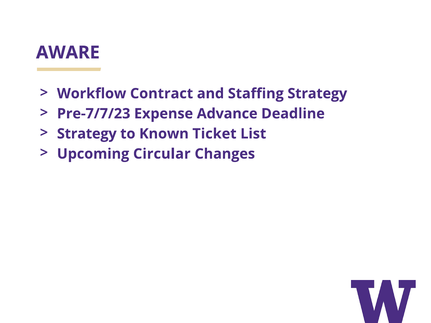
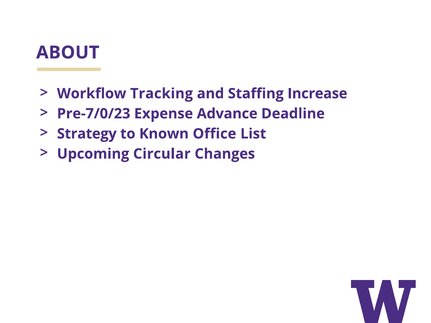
AWARE: AWARE -> ABOUT
Contract: Contract -> Tracking
Staffing Strategy: Strategy -> Increase
Pre-7/7/23: Pre-7/7/23 -> Pre-7/0/23
Ticket: Ticket -> Office
